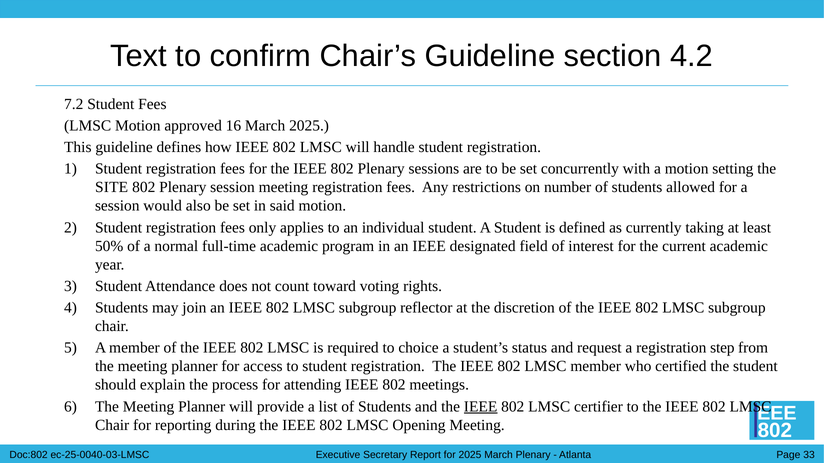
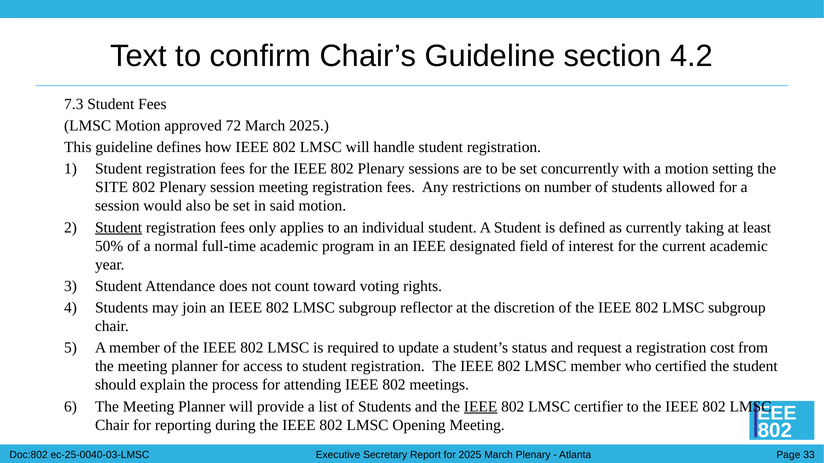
7.2: 7.2 -> 7.3
16: 16 -> 72
Student at (119, 228) underline: none -> present
choice: choice -> update
step: step -> cost
